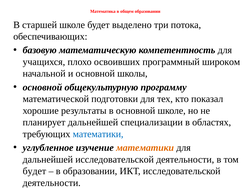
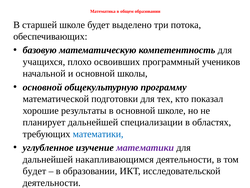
широком: широком -> учеников
математики at (145, 147) colour: orange -> purple
дальнейшей исследовательской: исследовательской -> накапливающимся
